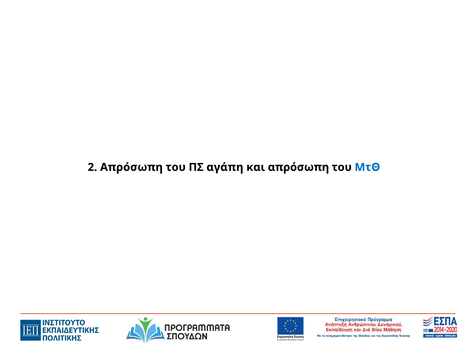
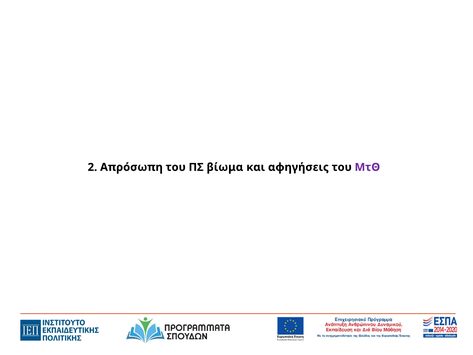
αγάπη: αγάπη -> βίωμα
και απρόσωπη: απρόσωπη -> αφηγήσεις
ΜτΘ colour: blue -> purple
